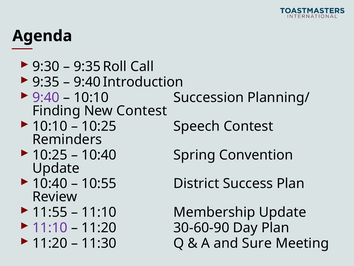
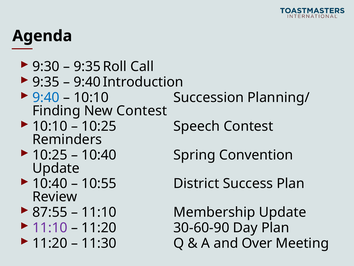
9:40 colour: purple -> blue
11:55: 11:55 -> 87:55
Sure: Sure -> Over
